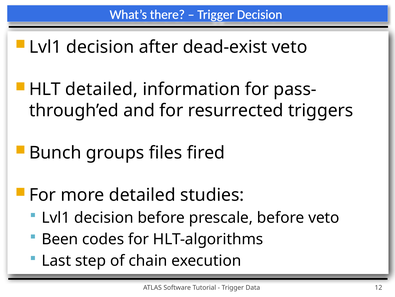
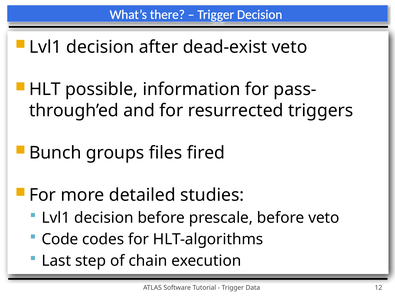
HLT detailed: detailed -> possible
Been: Been -> Code
